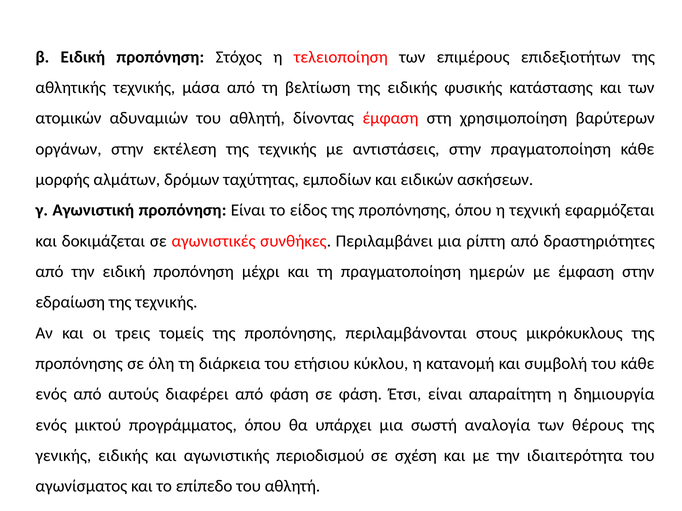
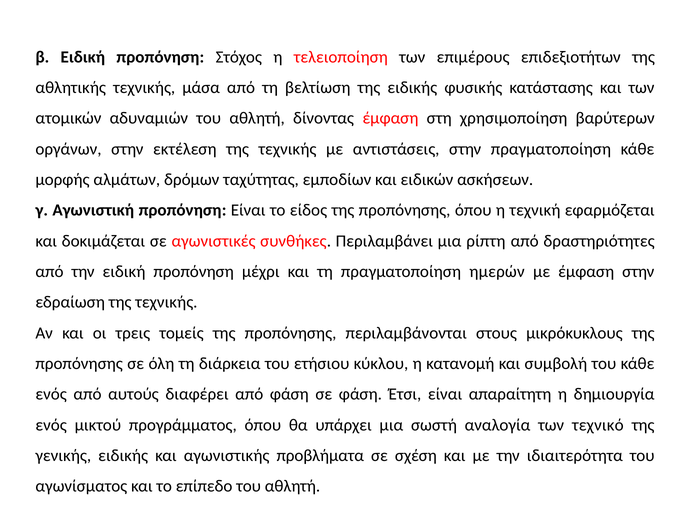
θέρους: θέρους -> τεχνικό
περιοδισμού: περιοδισμού -> προβλήματα
